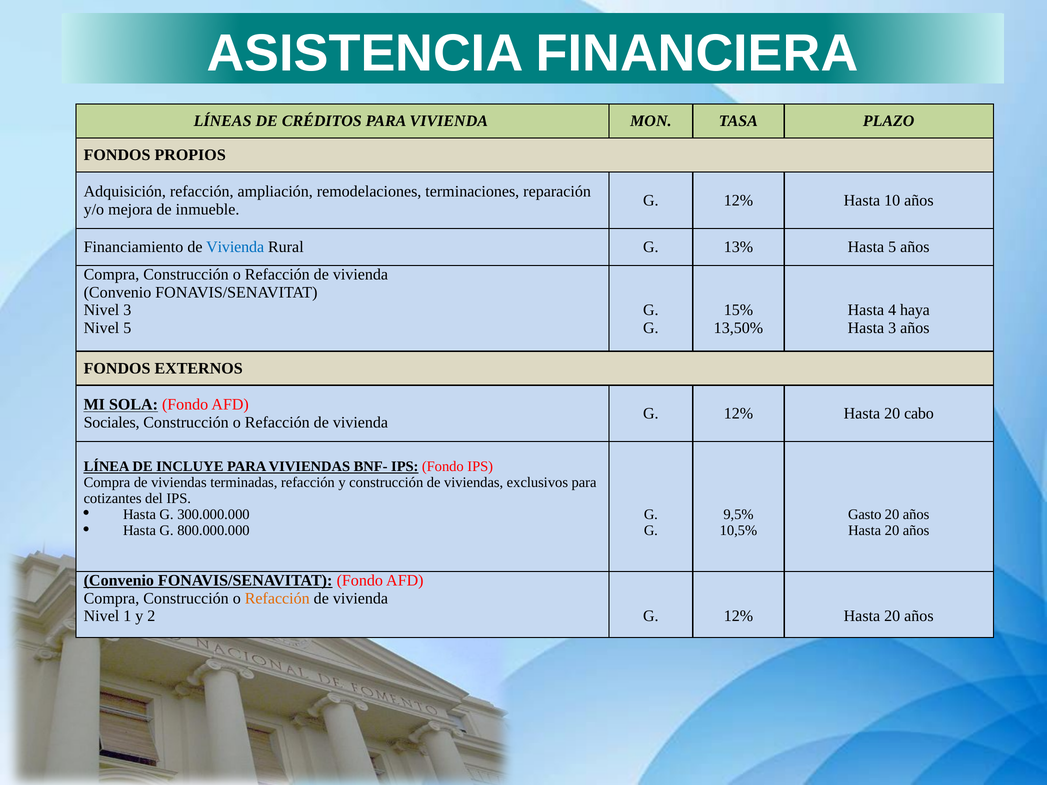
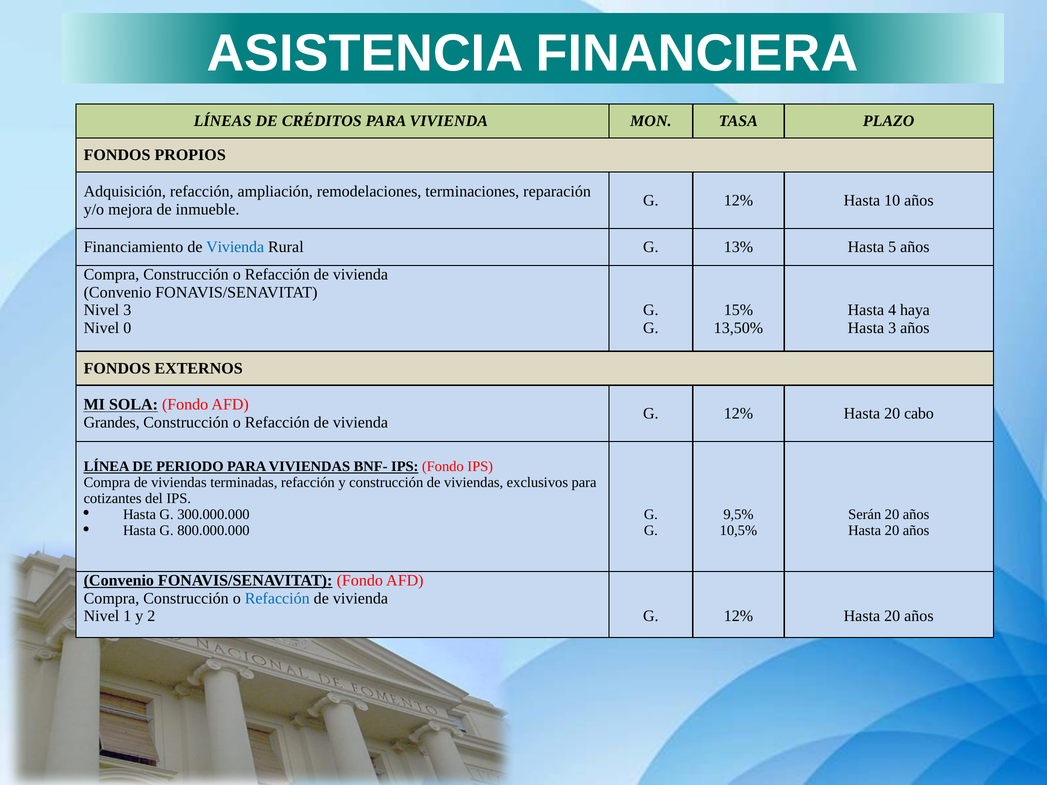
Nivel 5: 5 -> 0
Sociales: Sociales -> Grandes
INCLUYE: INCLUYE -> PERIODO
Gasto: Gasto -> Serán
Refacción at (277, 598) colour: orange -> blue
